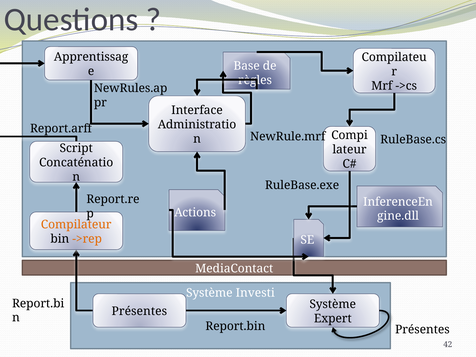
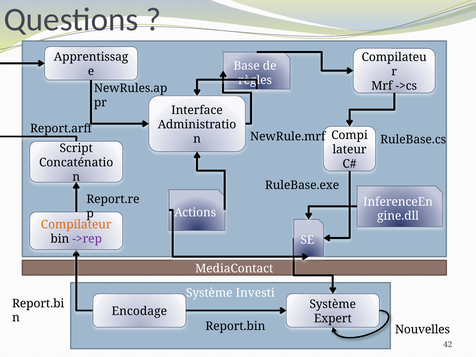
->rep colour: orange -> purple
Présentes at (139, 311): Présentes -> Encodage
Report.bin Présentes: Présentes -> Nouvelles
